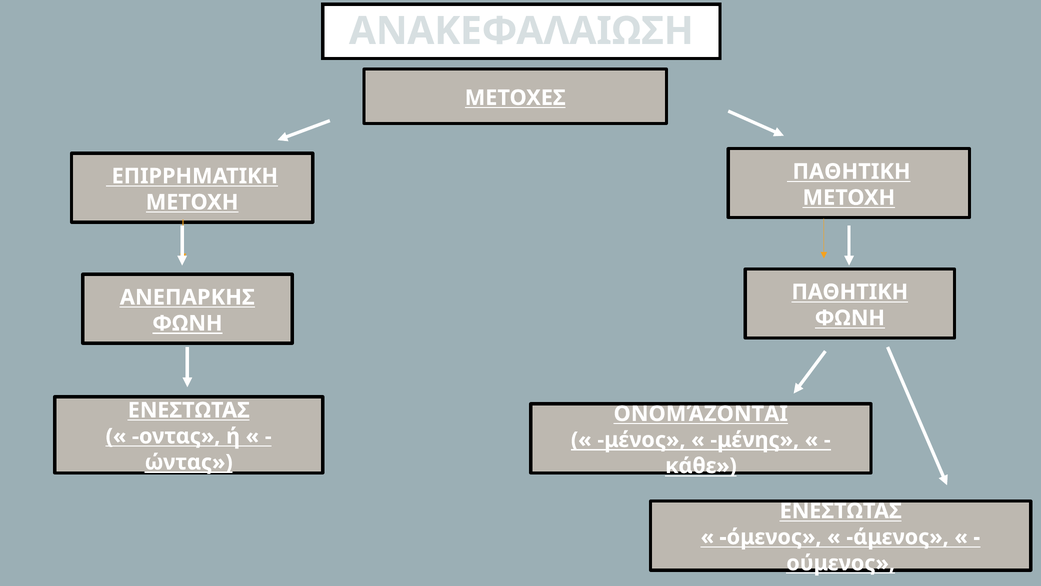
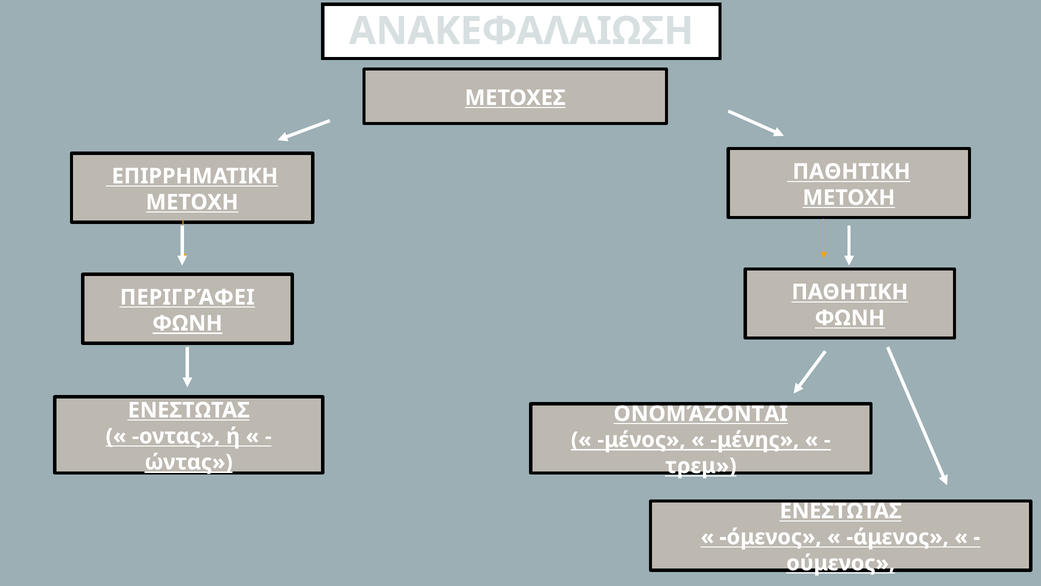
ΑΝΕΠΑΡΚΗΣ: ΑΝΕΠΑΡΚΗΣ -> ΠΕΡΙΓΡΆΦΕΙ
κάθε: κάθε -> τρεμ
